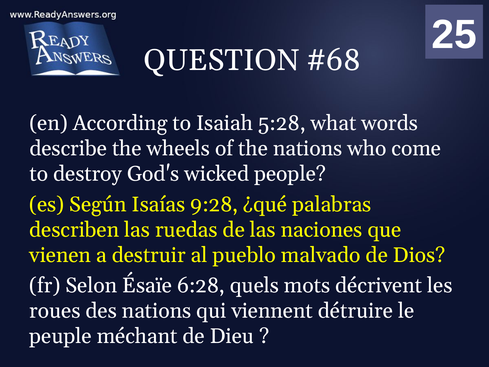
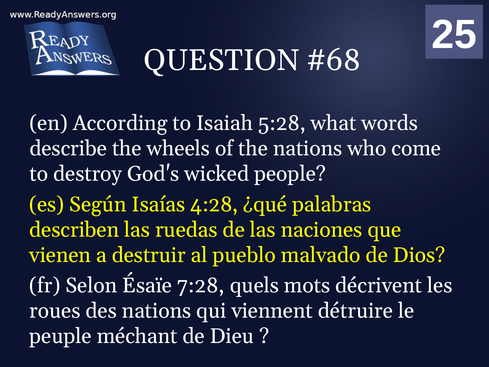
9:28: 9:28 -> 4:28
6:28: 6:28 -> 7:28
